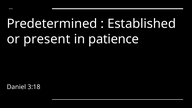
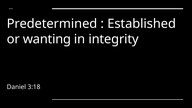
present: present -> wanting
patience: patience -> integrity
